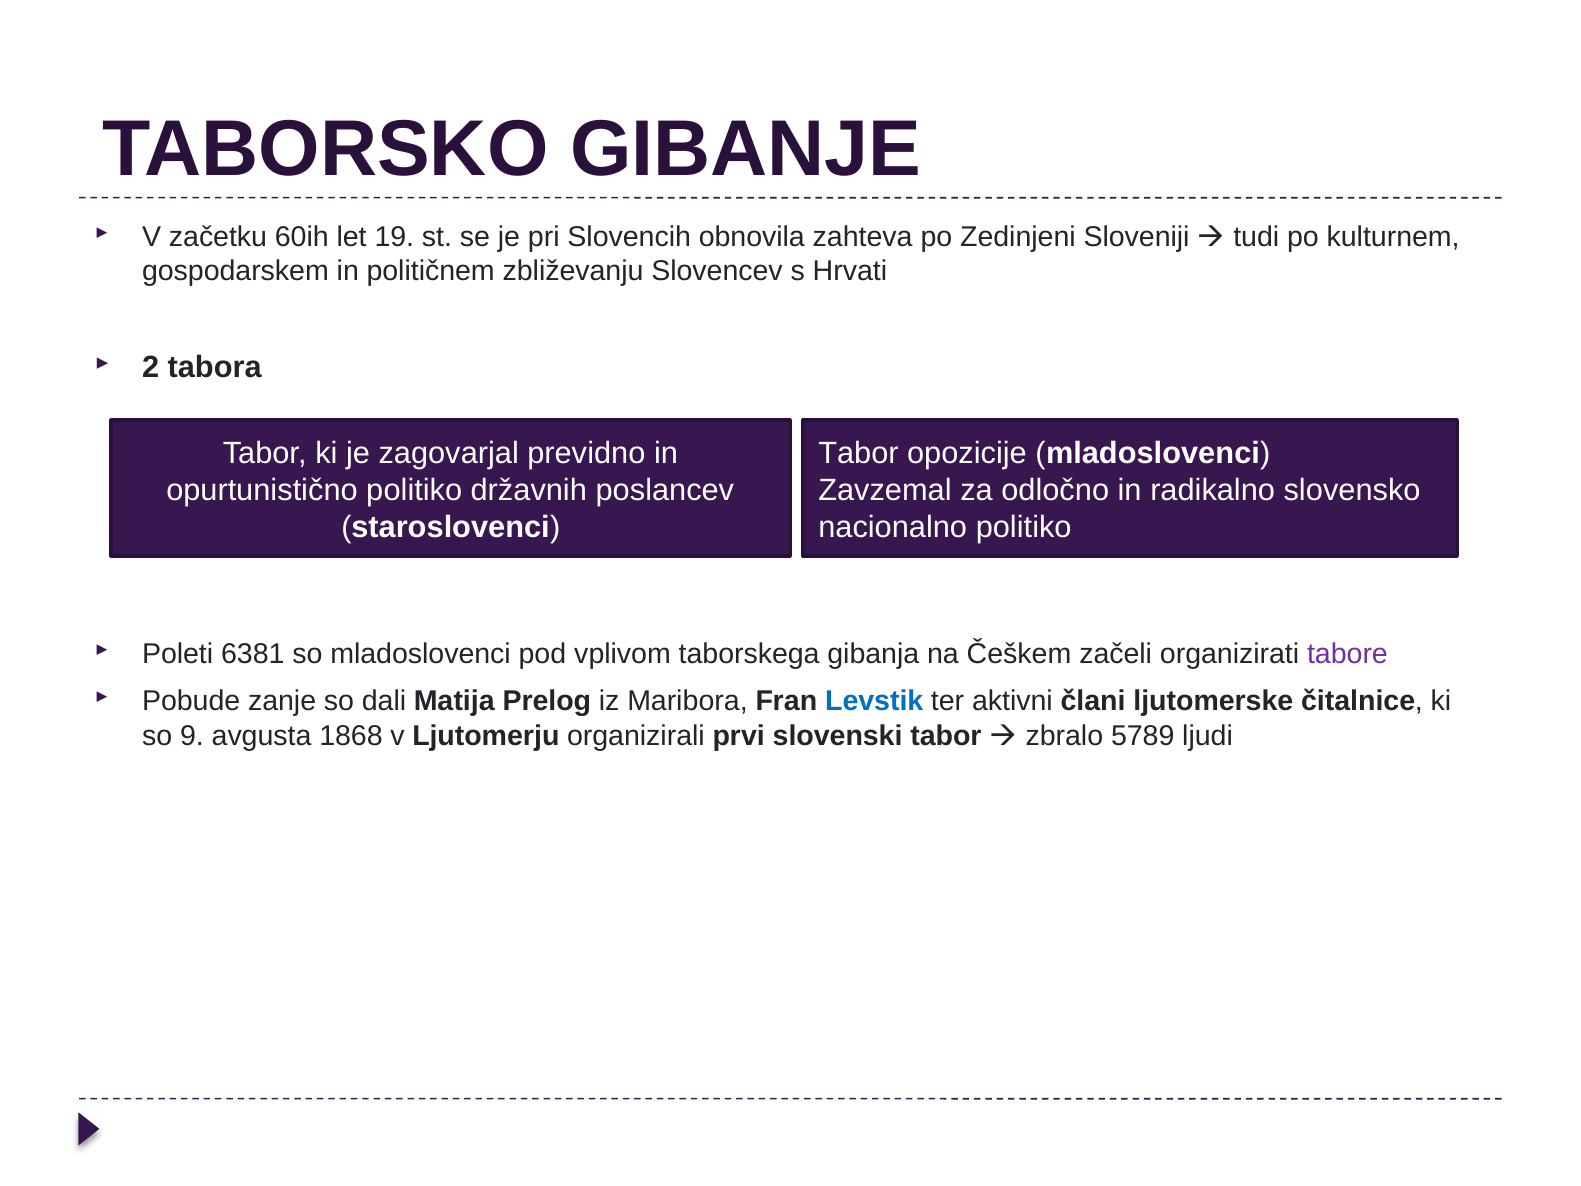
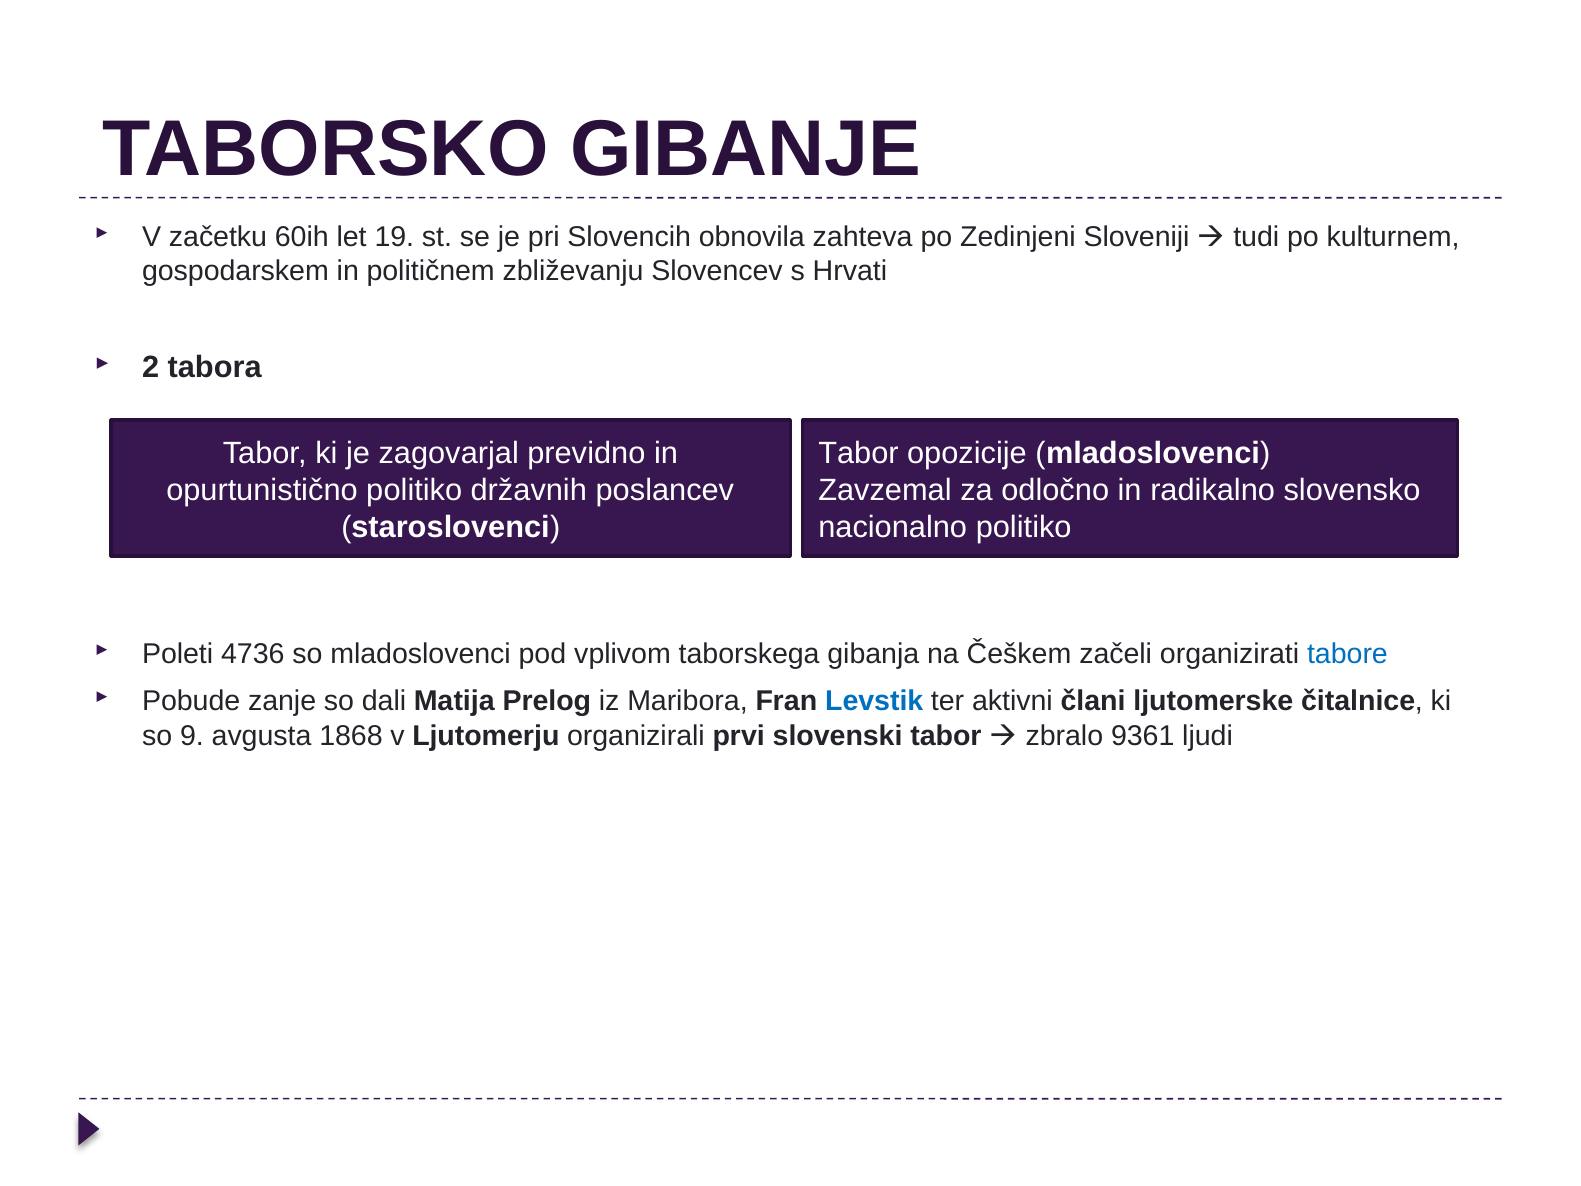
6381: 6381 -> 4736
tabore colour: purple -> blue
5789: 5789 -> 9361
